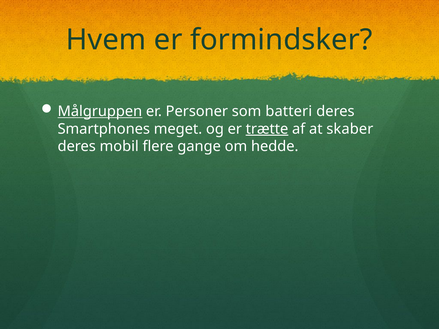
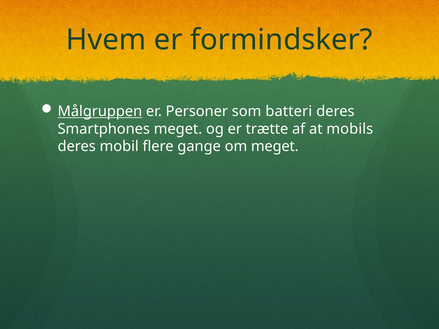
trætte underline: present -> none
skaber: skaber -> mobils
om hedde: hedde -> meget
